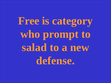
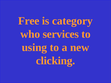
prompt: prompt -> services
salad: salad -> using
defense: defense -> clicking
